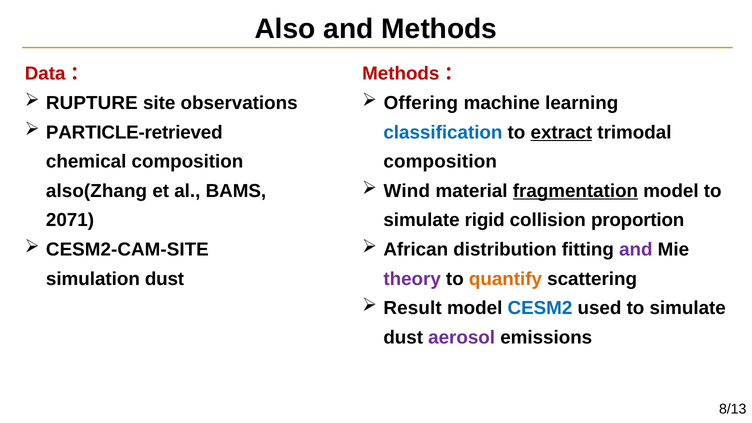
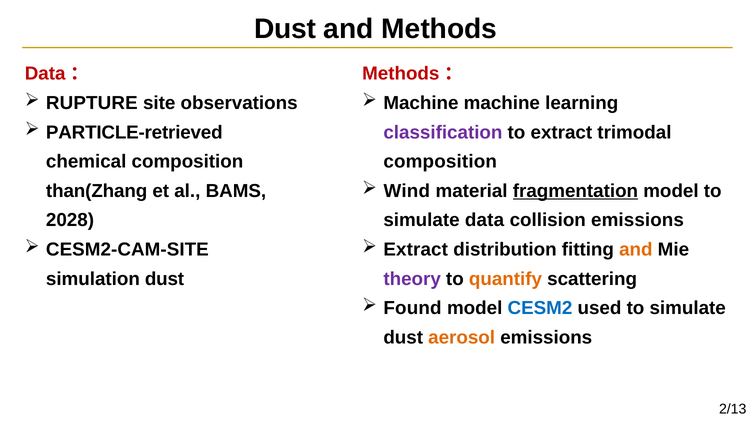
Also at (285, 29): Also -> Dust
Offering at (421, 103): Offering -> Machine
classification colour: blue -> purple
extract at (561, 132) underline: present -> none
also(Zhang: also(Zhang -> than(Zhang
2071: 2071 -> 2028
rigid: rigid -> data
collision proportion: proportion -> emissions
African at (416, 250): African -> Extract
and at (636, 250) colour: purple -> orange
Result: Result -> Found
aerosol colour: purple -> orange
8/13: 8/13 -> 2/13
